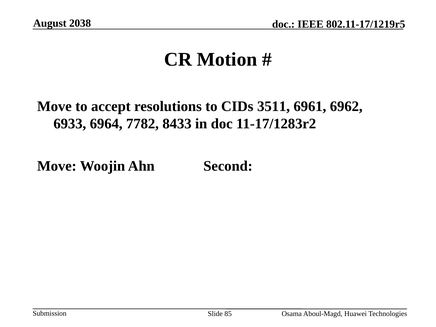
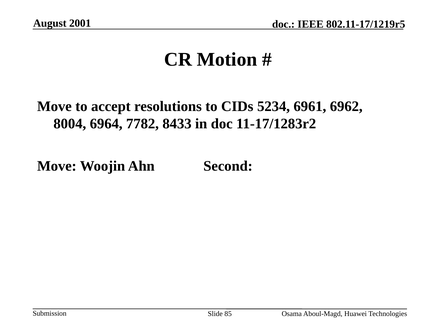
2038: 2038 -> 2001
3511: 3511 -> 5234
6933: 6933 -> 8004
